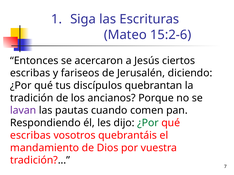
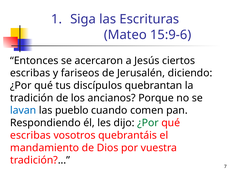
15:2-6: 15:2-6 -> 15:9-6
lavan colour: purple -> blue
pautas: pautas -> pueblo
